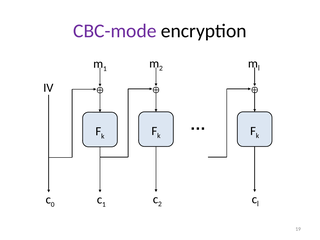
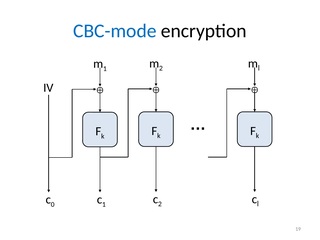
CBC-mode colour: purple -> blue
